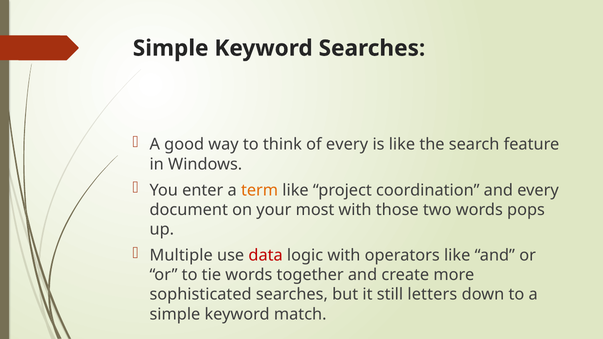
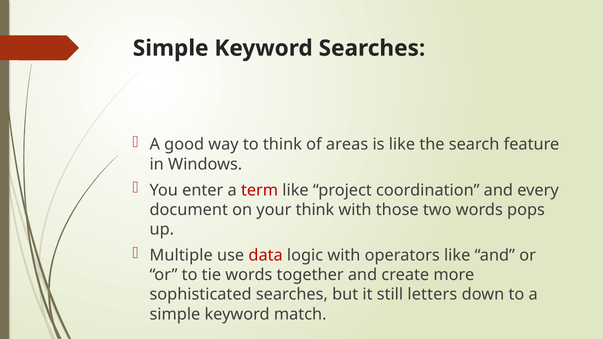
of every: every -> areas
term colour: orange -> red
your most: most -> think
